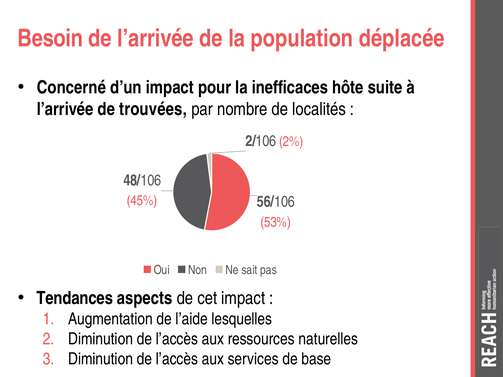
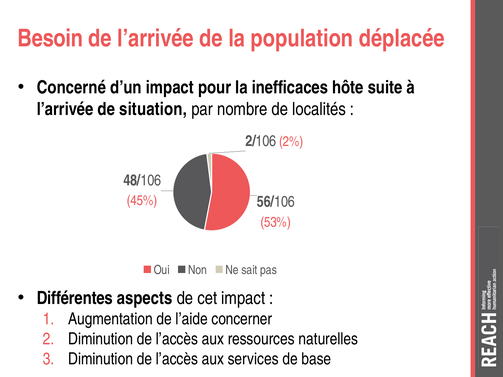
trouvées: trouvées -> situation
Tendances: Tendances -> Différentes
lesquelles: lesquelles -> concerner
